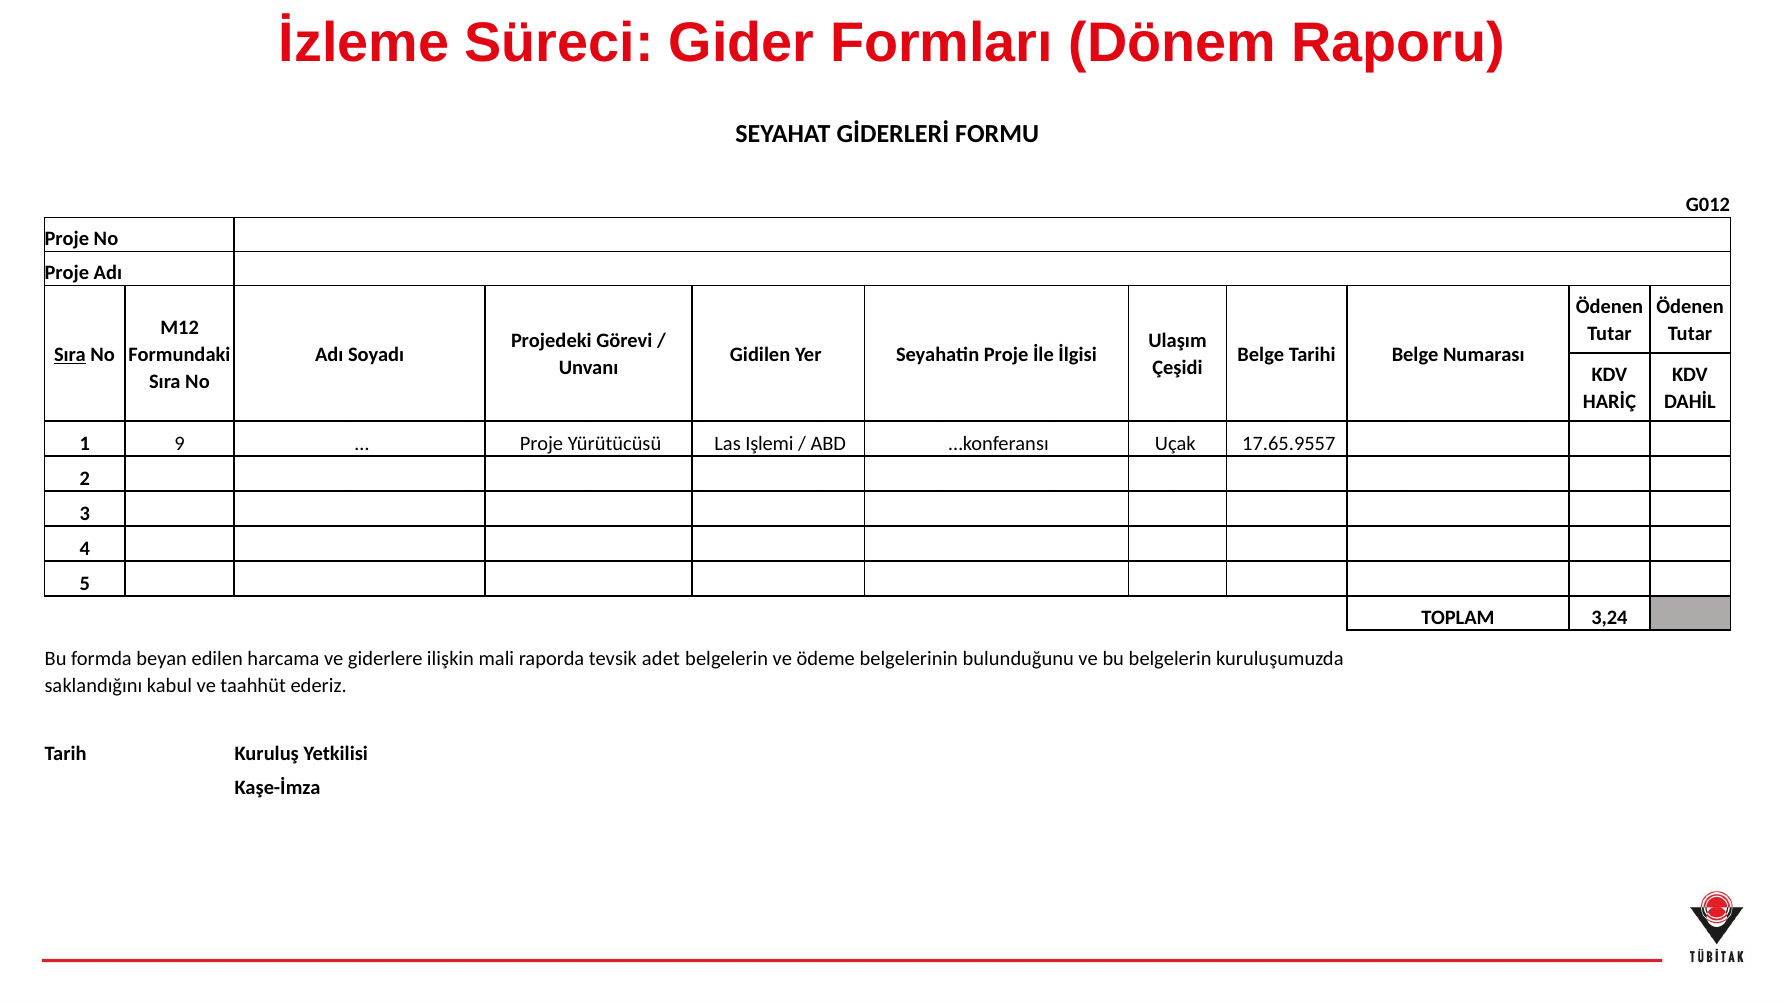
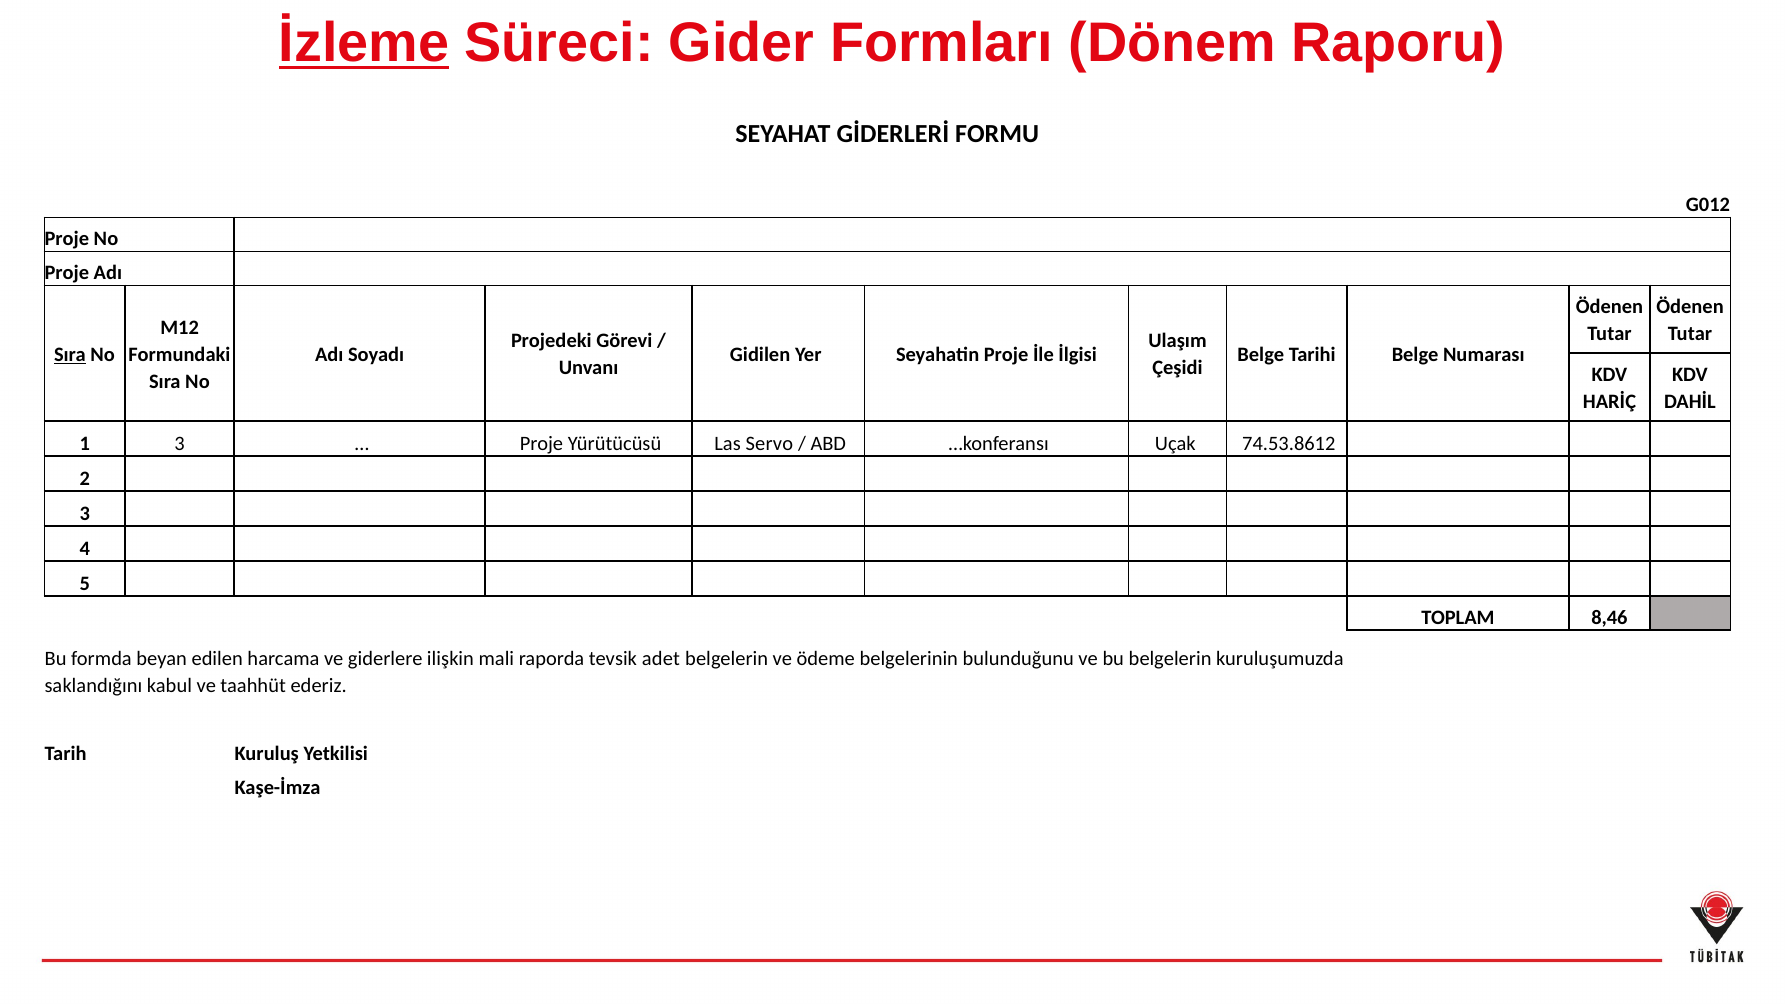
İzleme underline: none -> present
1 9: 9 -> 3
Işlemi: Işlemi -> Servo
17.65.9557: 17.65.9557 -> 74.53.8612
3,24: 3,24 -> 8,46
